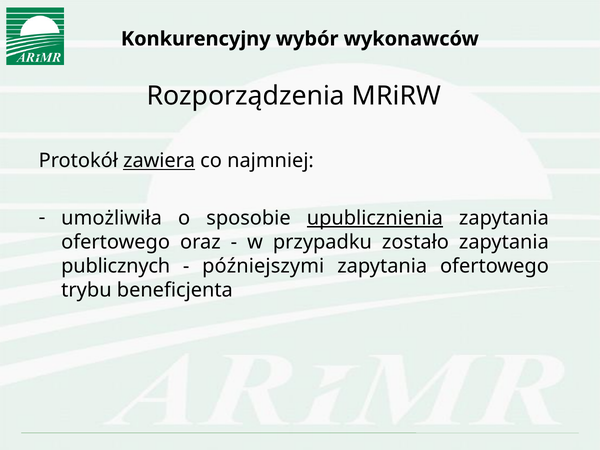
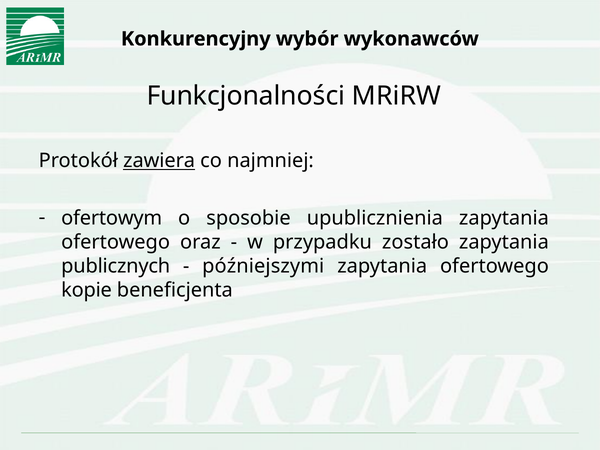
Rozporządzenia: Rozporządzenia -> Funkcjonalności
umożliwiła: umożliwiła -> ofertowym
upublicznienia underline: present -> none
trybu: trybu -> kopie
